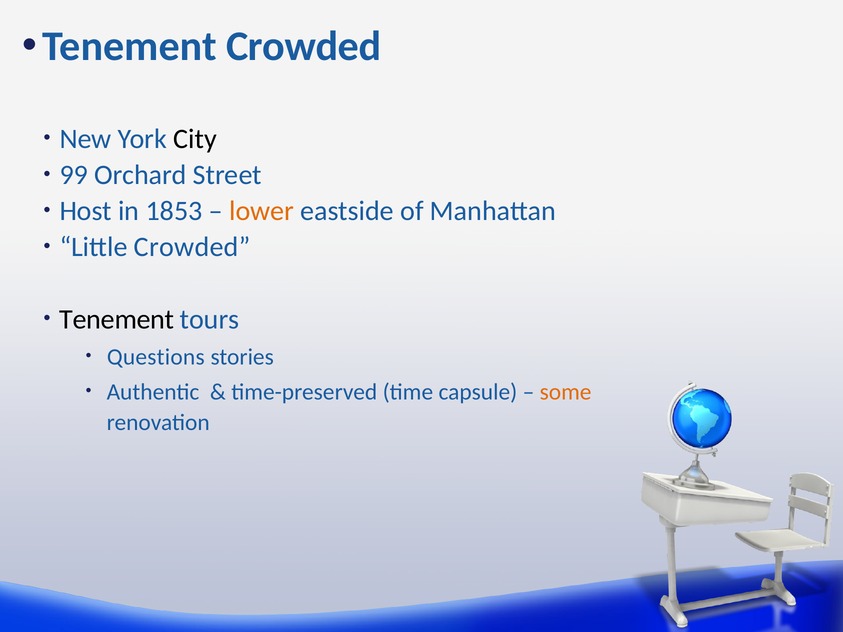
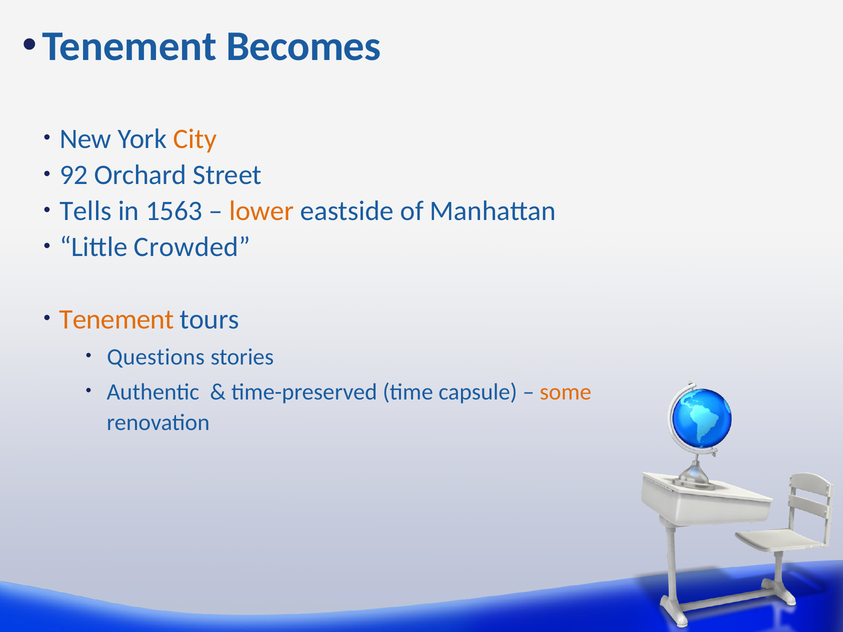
Tenement Crowded: Crowded -> Becomes
City colour: black -> orange
99: 99 -> 92
Host: Host -> Tells
1853: 1853 -> 1563
Tenement at (117, 319) colour: black -> orange
